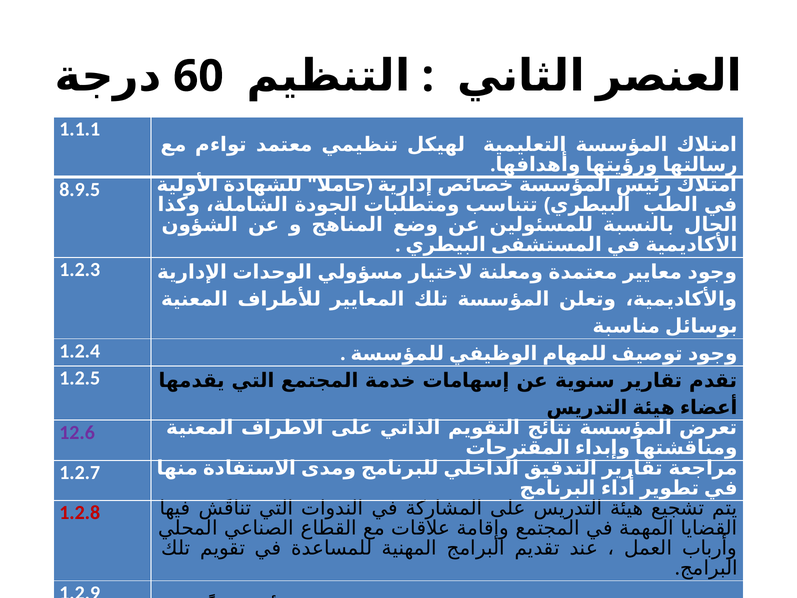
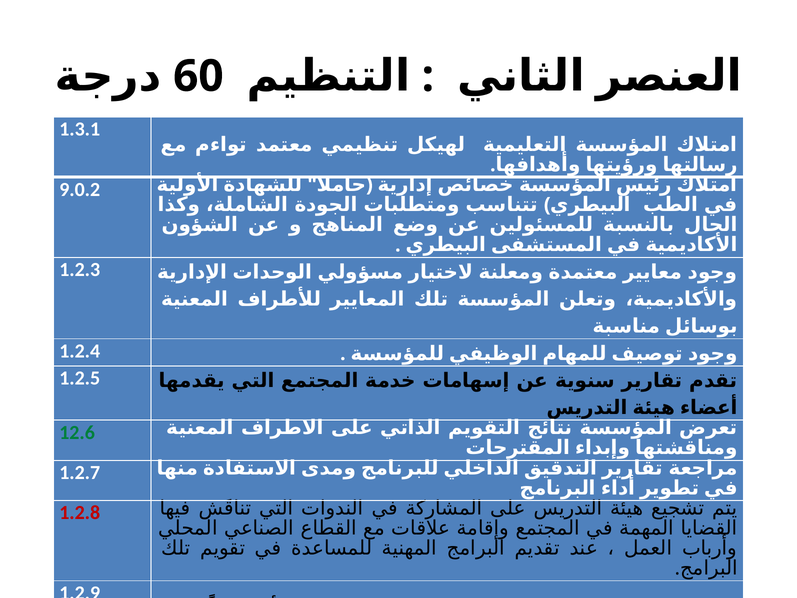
1.1.1: 1.1.1 -> 1.3.1
8.9.5: 8.9.5 -> 9.0.2
12.6 colour: purple -> green
